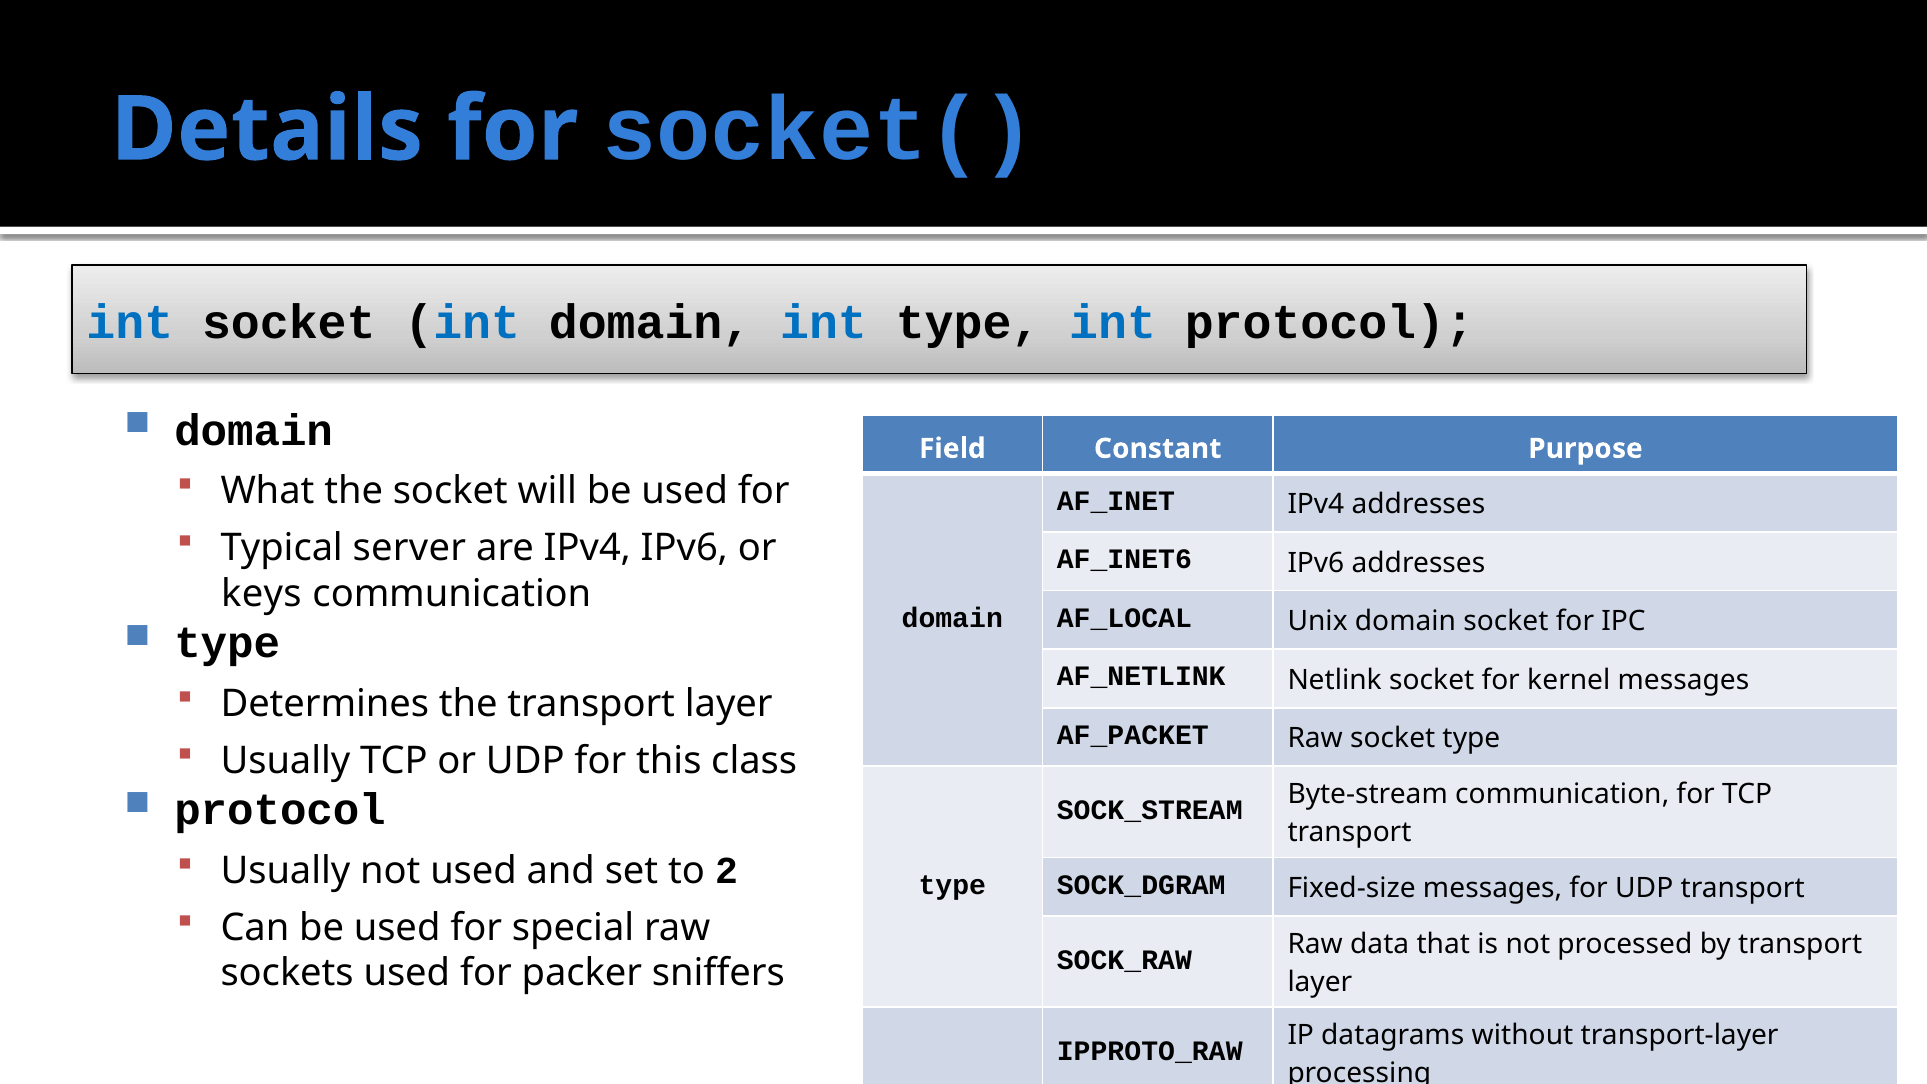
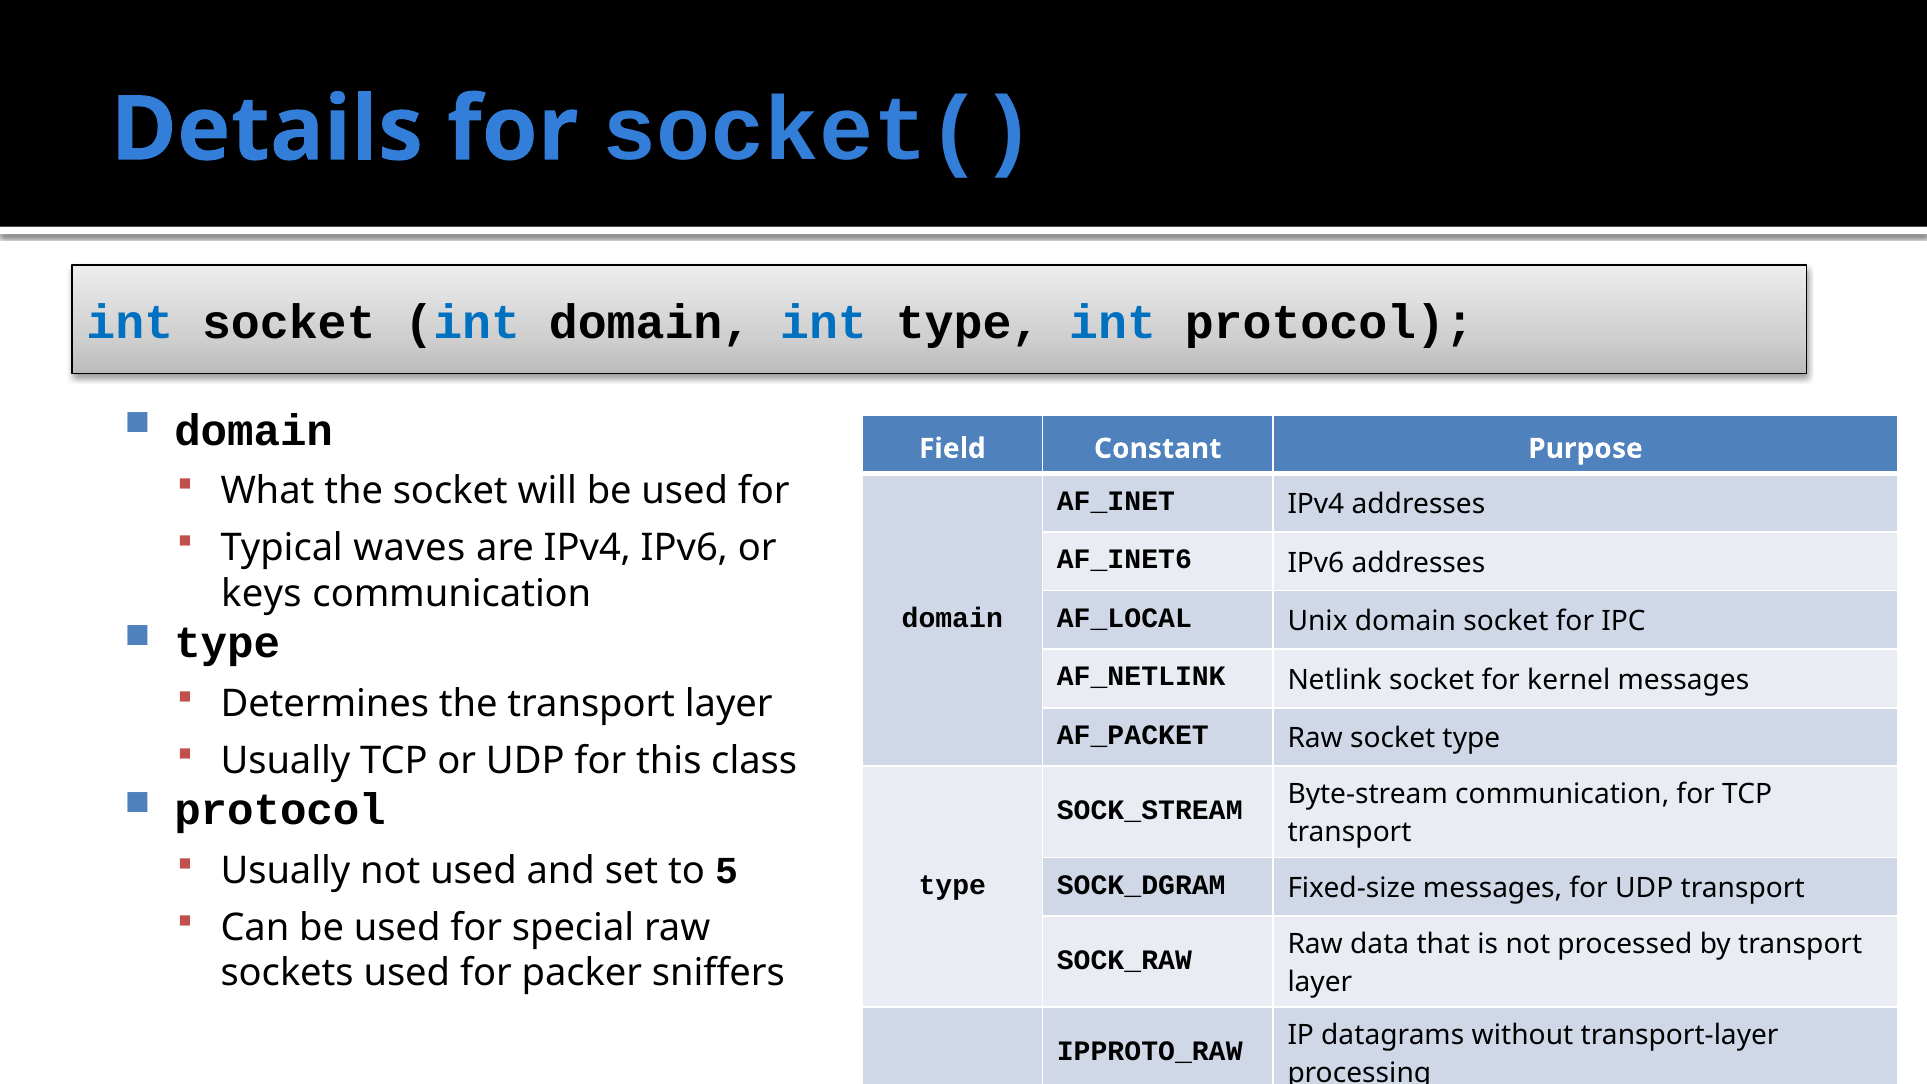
server: server -> waves
2: 2 -> 5
